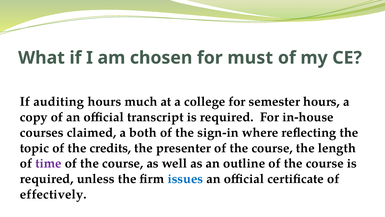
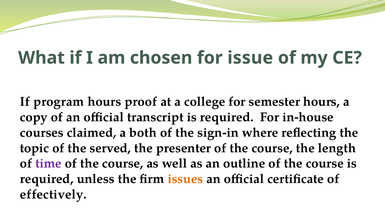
must: must -> issue
auditing: auditing -> program
much: much -> proof
credits: credits -> served
issues colour: blue -> orange
